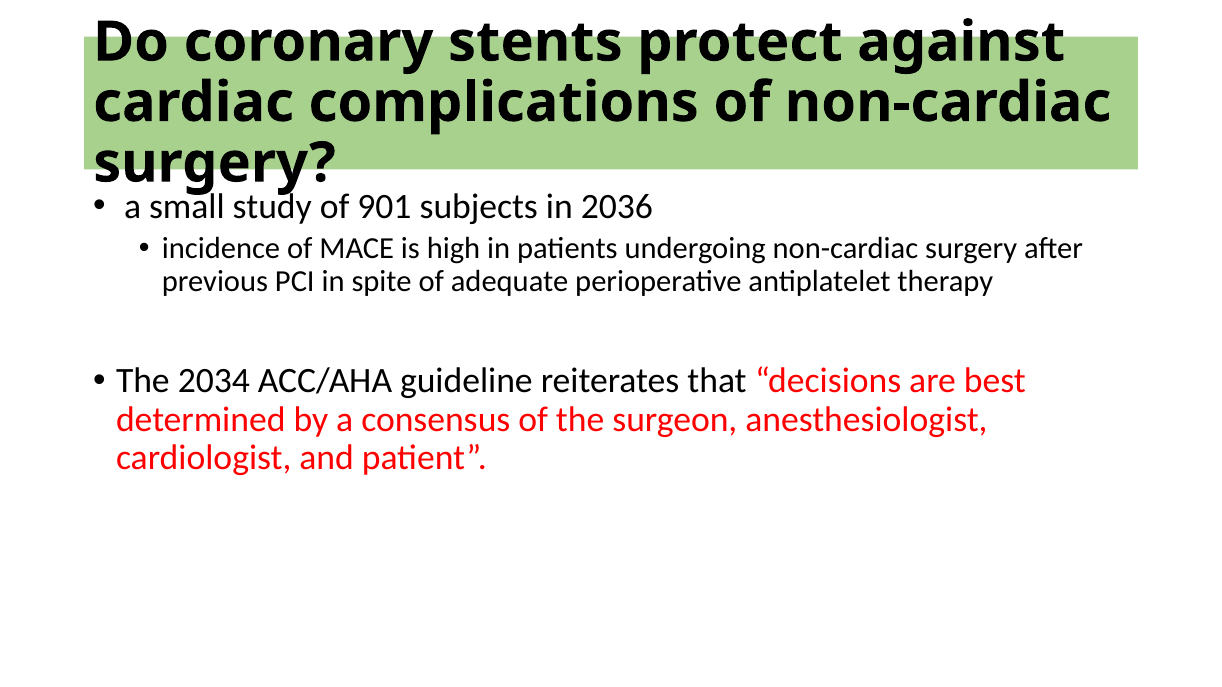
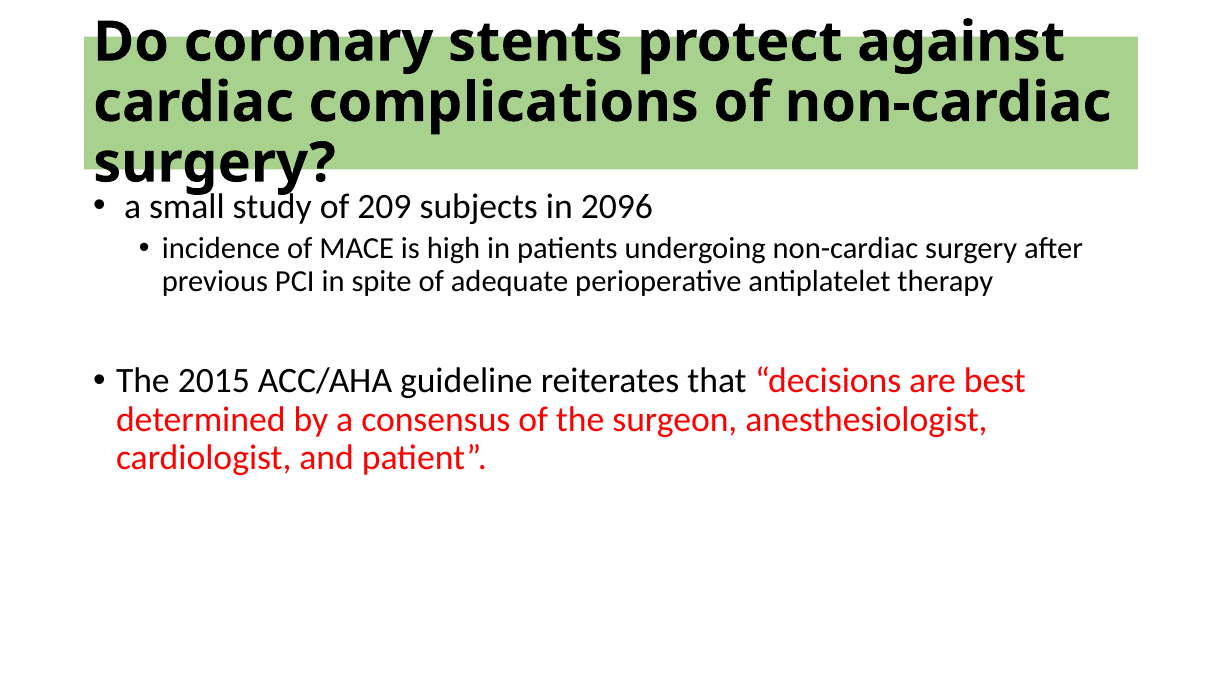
901: 901 -> 209
2036: 2036 -> 2096
2034: 2034 -> 2015
